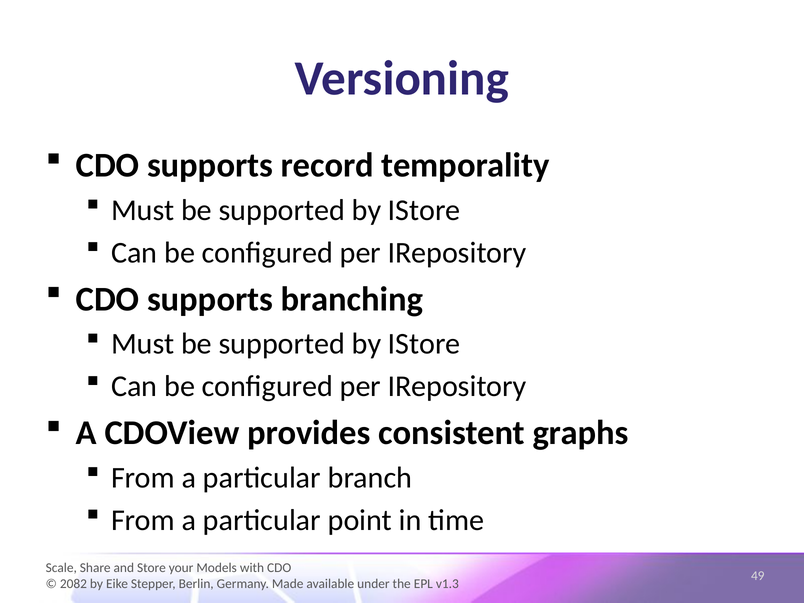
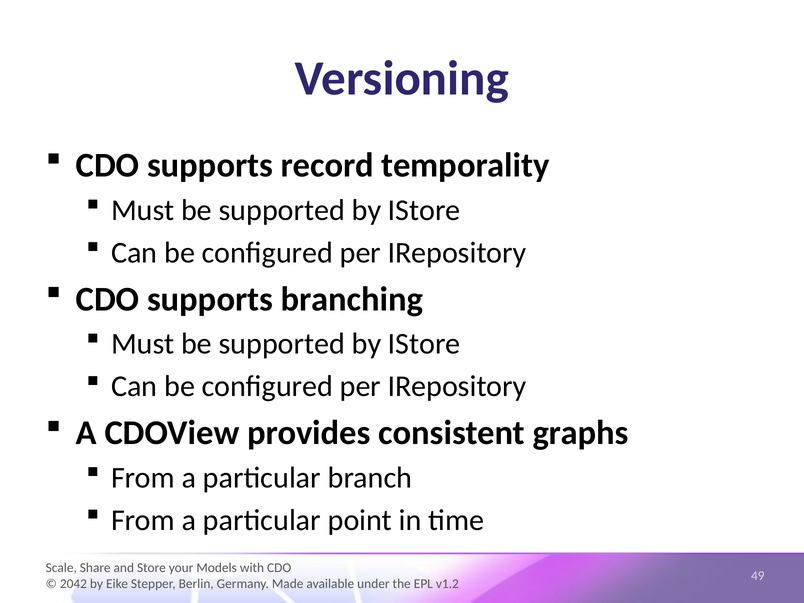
2082: 2082 -> 2042
v1.3: v1.3 -> v1.2
